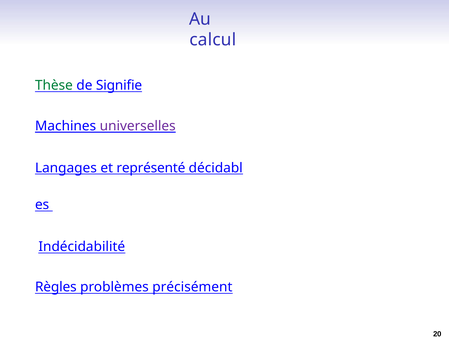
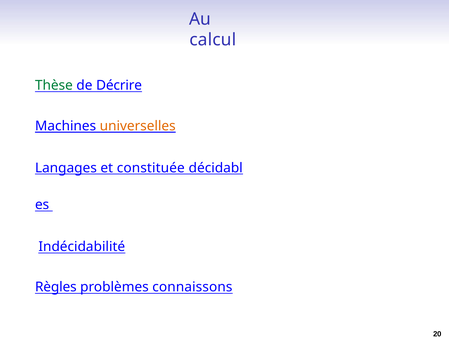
Signifie: Signifie -> Décrire
universelles colour: purple -> orange
représenté: représenté -> constituée
précisément: précisément -> connaissons
